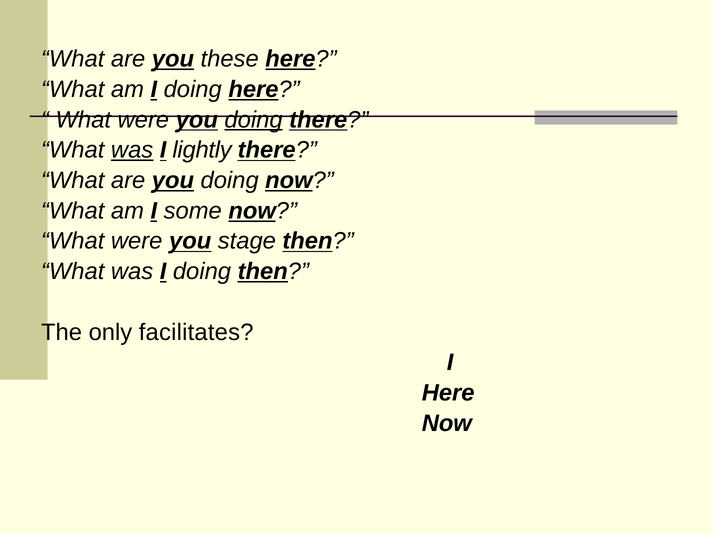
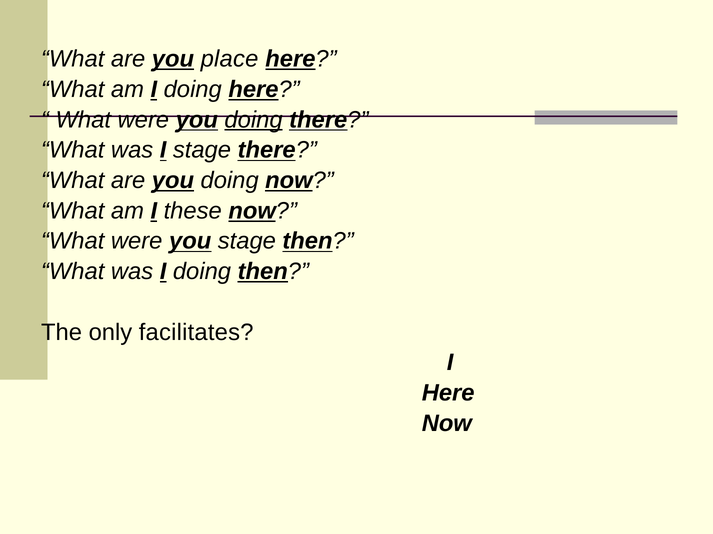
these: these -> place
was at (132, 150) underline: present -> none
I lightly: lightly -> stage
some: some -> these
